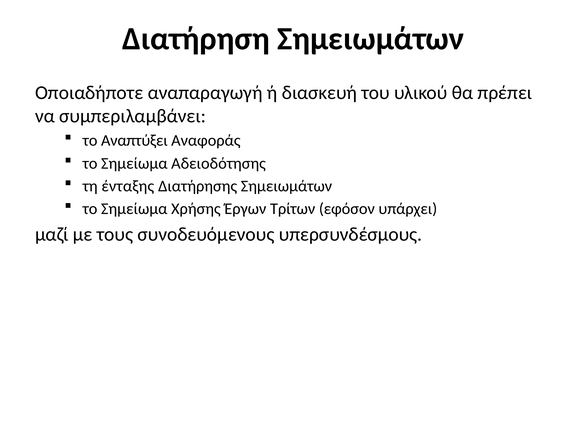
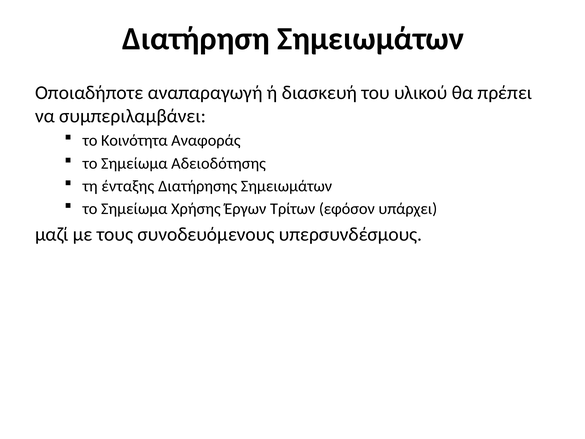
Αναπτύξει: Αναπτύξει -> Κοινότητα
